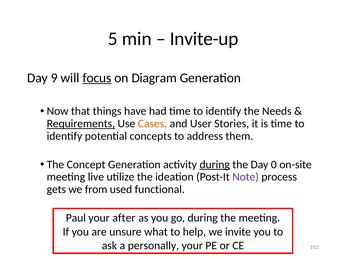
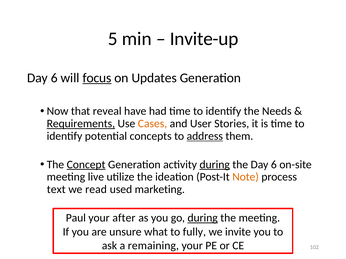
9 at (54, 78): 9 -> 6
Diagram: Diagram -> Updates
things: things -> reveal
address underline: none -> present
Concept underline: none -> present
the Day 0: 0 -> 6
Note colour: purple -> orange
gets: gets -> text
from: from -> read
functional: functional -> marketing
during at (203, 218) underline: none -> present
help: help -> fully
personally: personally -> remaining
